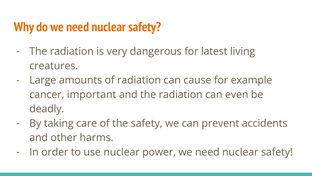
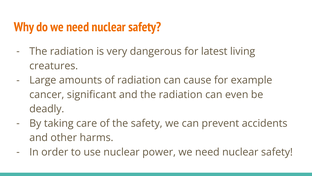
important: important -> significant
